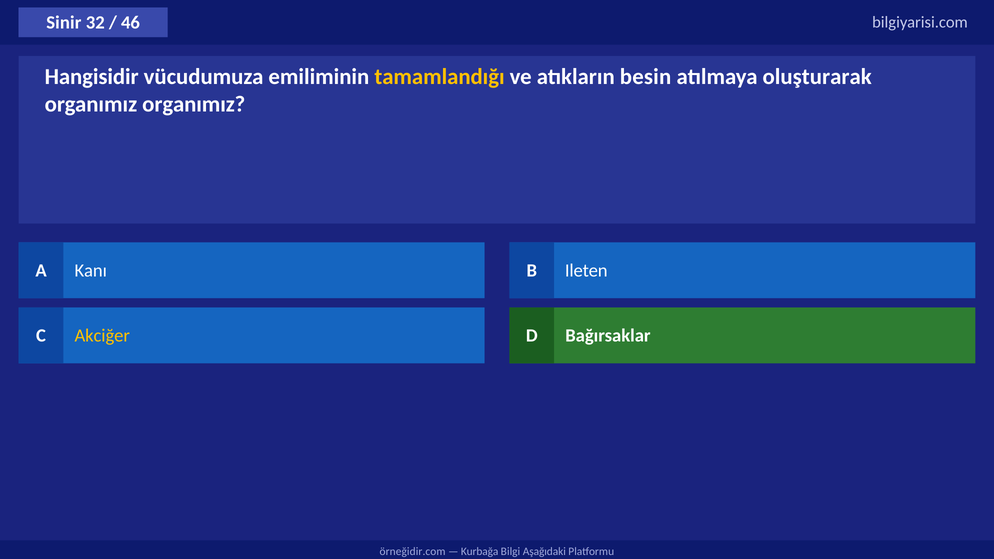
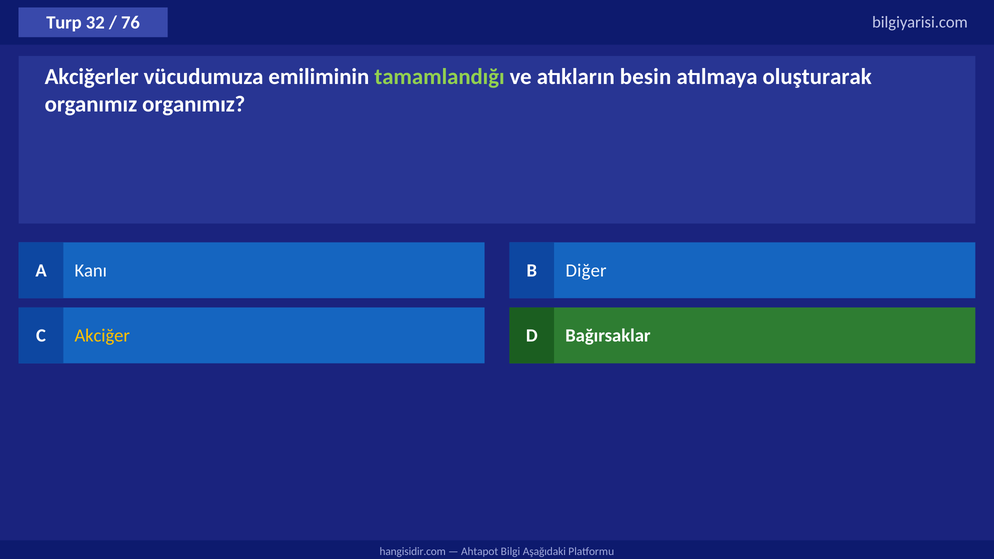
Sinir: Sinir -> Turp
46: 46 -> 76
Hangisidir: Hangisidir -> Akciğerler
tamamlandığı colour: yellow -> light green
Ileten: Ileten -> Diğer
örneğidir.com: örneğidir.com -> hangisidir.com
Kurbağa: Kurbağa -> Ahtapot
